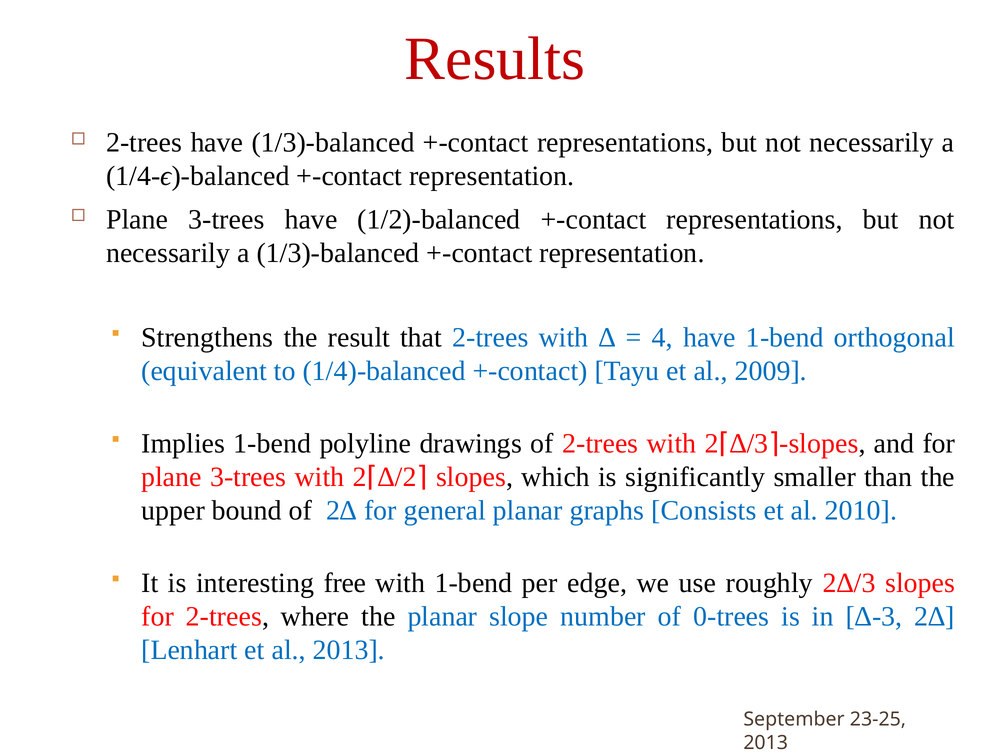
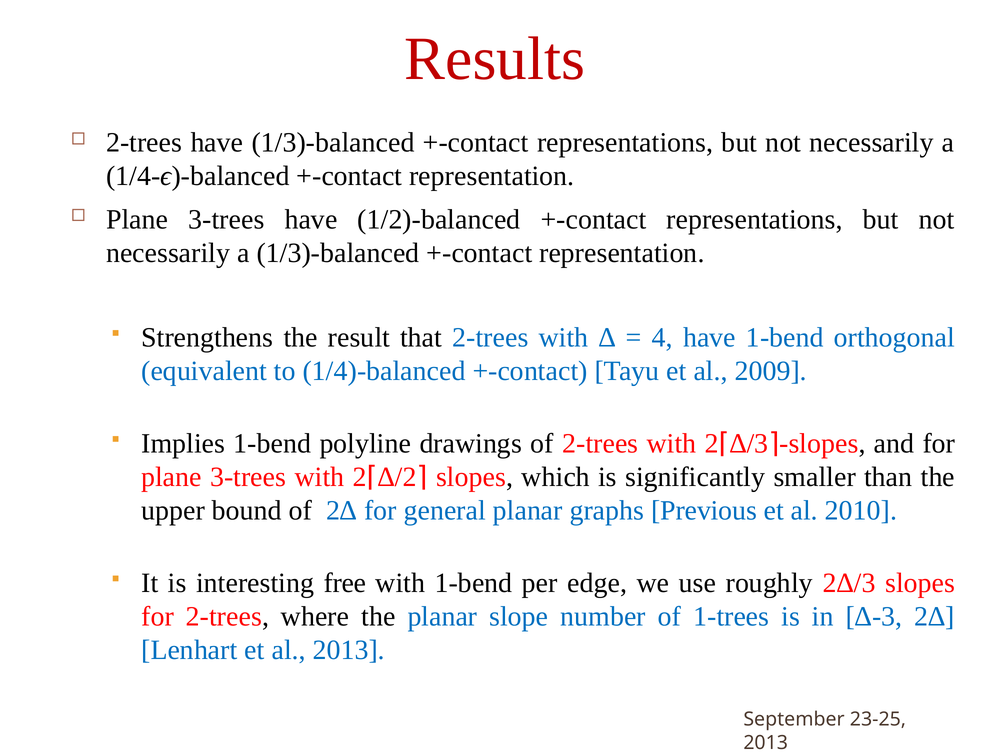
Consists: Consists -> Previous
0-trees: 0-trees -> 1-trees
